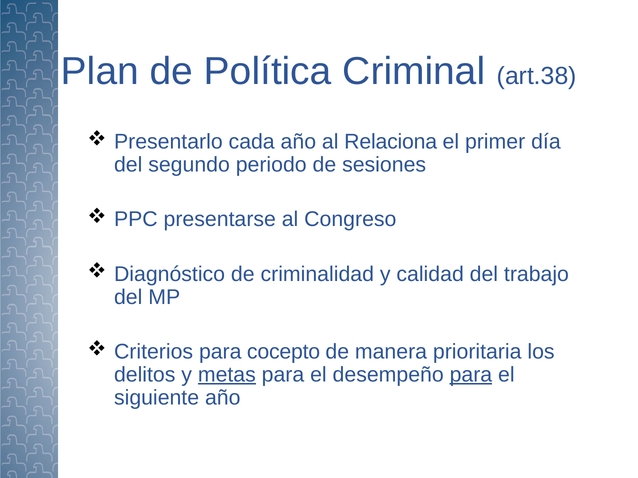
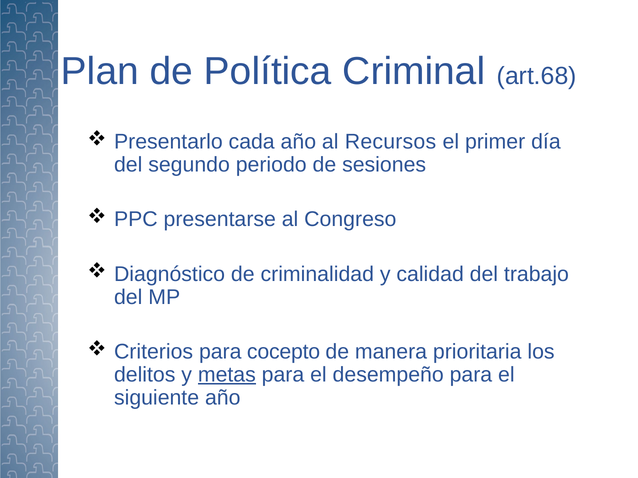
art.38: art.38 -> art.68
Relaciona: Relaciona -> Recursos
para at (471, 375) underline: present -> none
